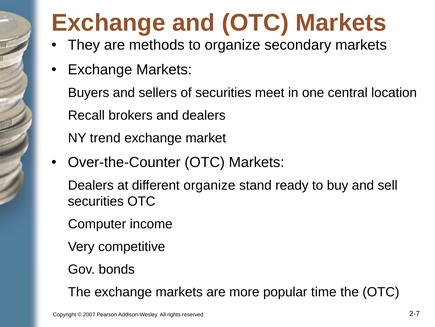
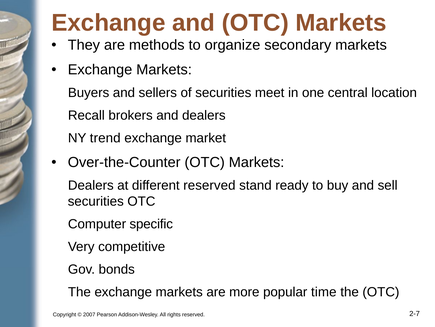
different organize: organize -> reserved
income: income -> specific
